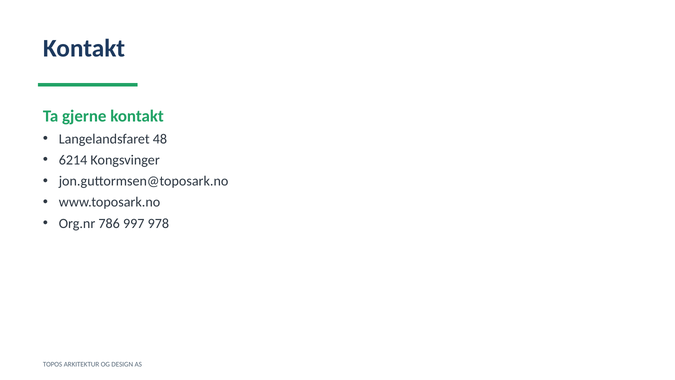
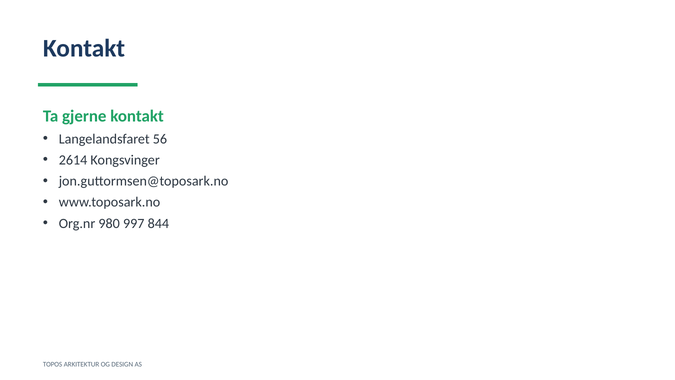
48: 48 -> 56
6214: 6214 -> 2614
786: 786 -> 980
978: 978 -> 844
